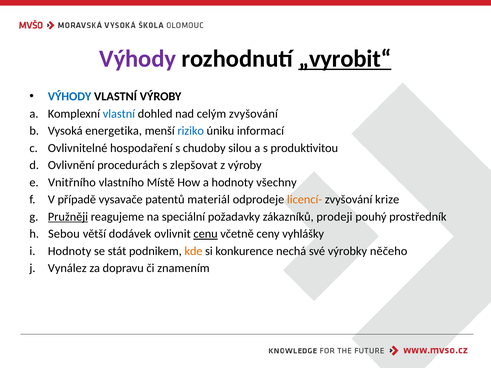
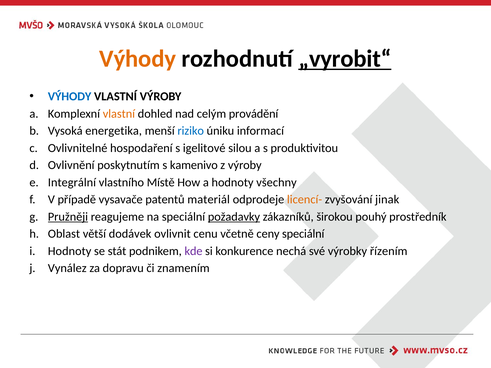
Výhody at (138, 59) colour: purple -> orange
vlastní at (119, 114) colour: blue -> orange
celým zvyšování: zvyšování -> provádění
chudoby: chudoby -> igelitové
procedurách: procedurách -> poskytnutím
zlepšovat: zlepšovat -> kamenivo
Vnitřního: Vnitřního -> Integrální
krize: krize -> jinak
požadavky underline: none -> present
prodeji: prodeji -> širokou
Sebou: Sebou -> Oblast
cenu underline: present -> none
ceny vyhlášky: vyhlášky -> speciální
kde colour: orange -> purple
něčeho: něčeho -> řízením
